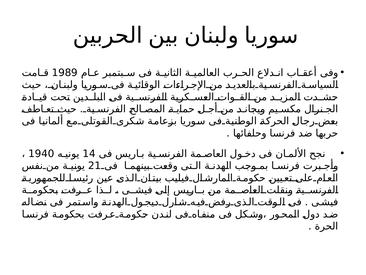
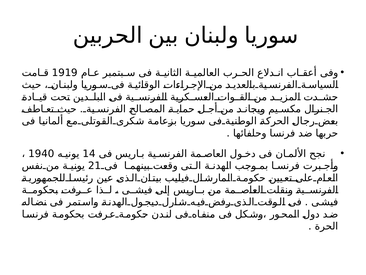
1989: 1989 -> 1919
